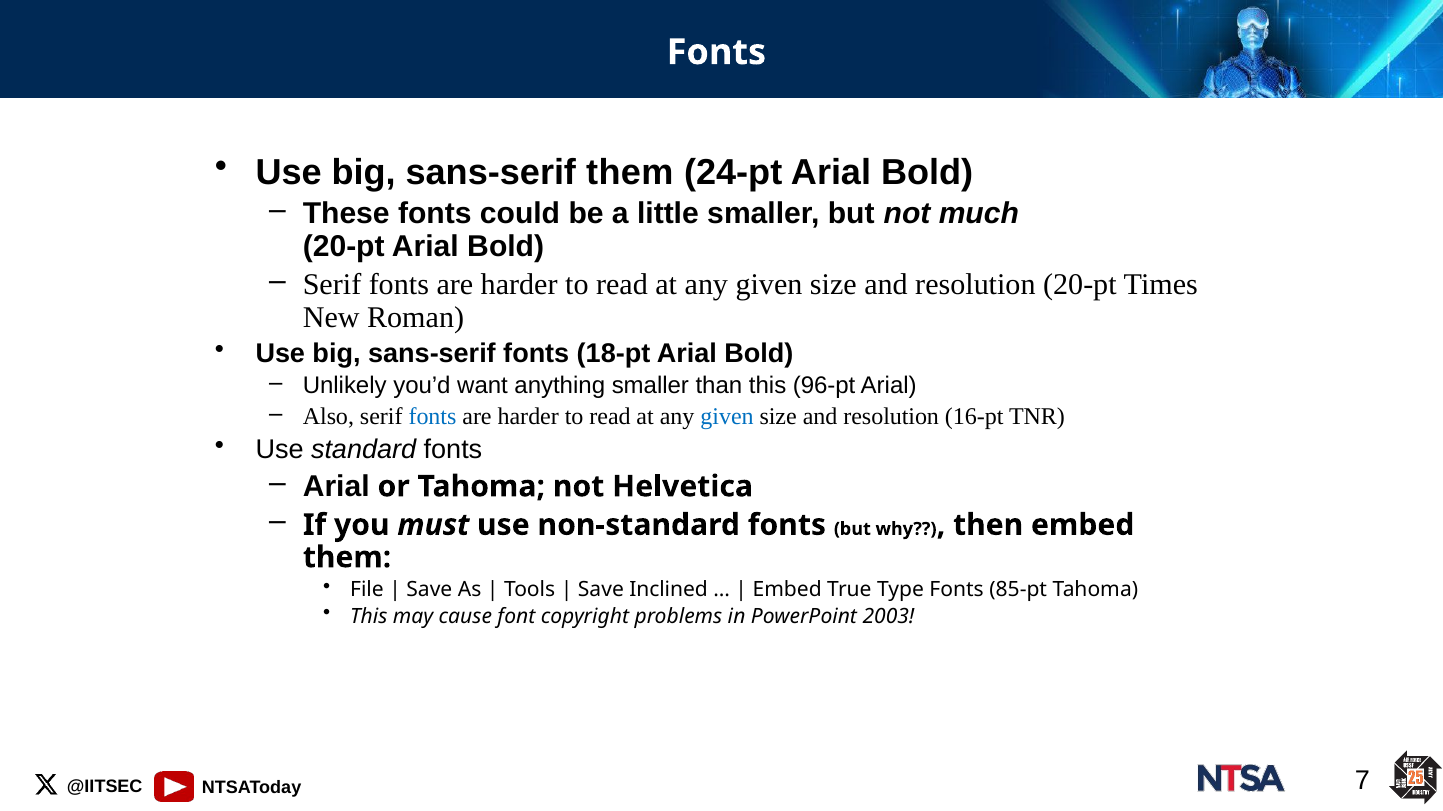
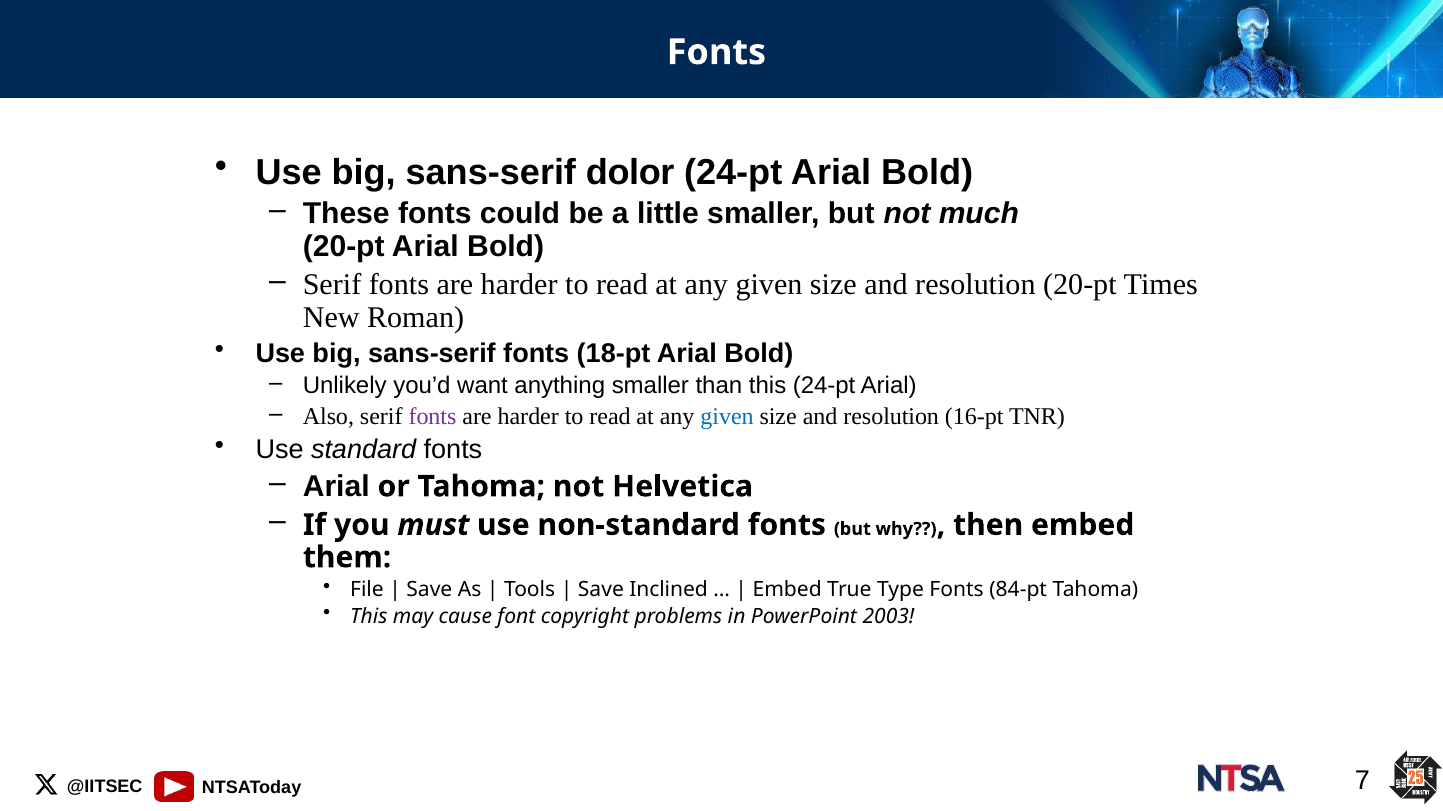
sans-serif them: them -> dolor
this 96-pt: 96-pt -> 24-pt
fonts at (432, 417) colour: blue -> purple
85-pt: 85-pt -> 84-pt
